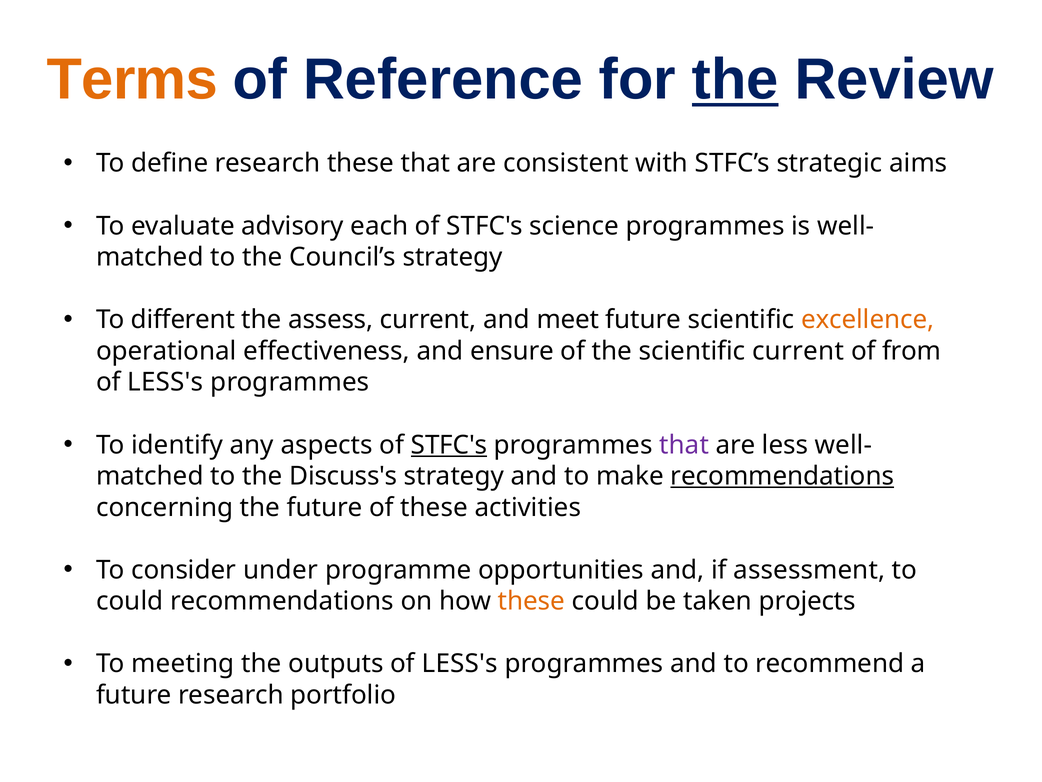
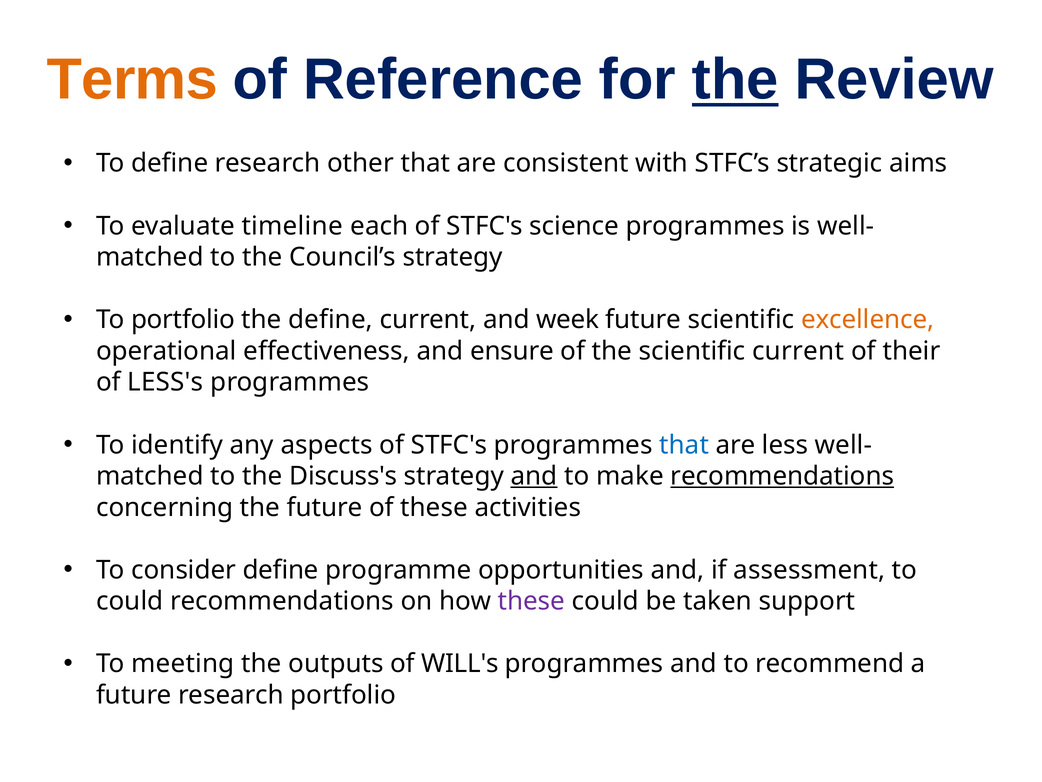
research these: these -> other
advisory: advisory -> timeline
To different: different -> portfolio
the assess: assess -> define
meet: meet -> week
from: from -> their
STFC's at (449, 445) underline: present -> none
that at (684, 445) colour: purple -> blue
and at (534, 476) underline: none -> present
consider under: under -> define
these at (531, 601) colour: orange -> purple
projects: projects -> support
LESS's at (460, 663): LESS's -> WILL's
